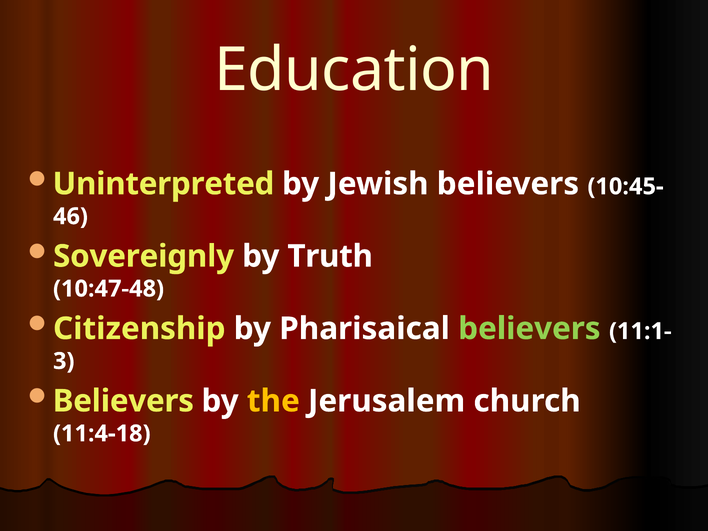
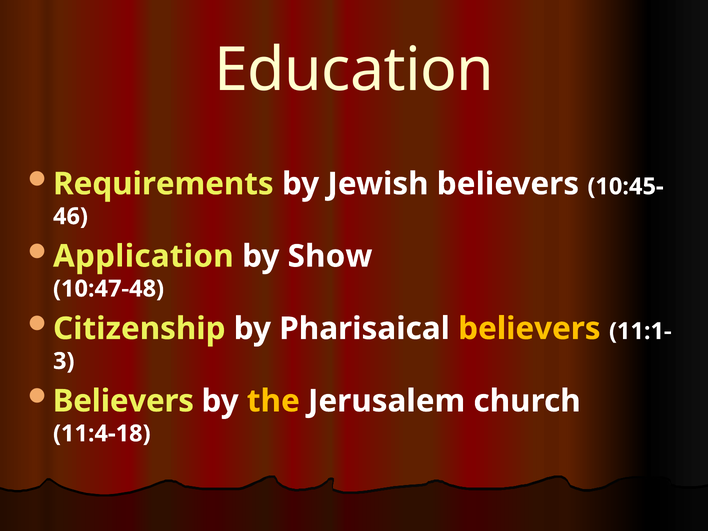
Uninterpreted: Uninterpreted -> Requirements
Sovereignly: Sovereignly -> Application
Truth: Truth -> Show
believers at (529, 329) colour: light green -> yellow
